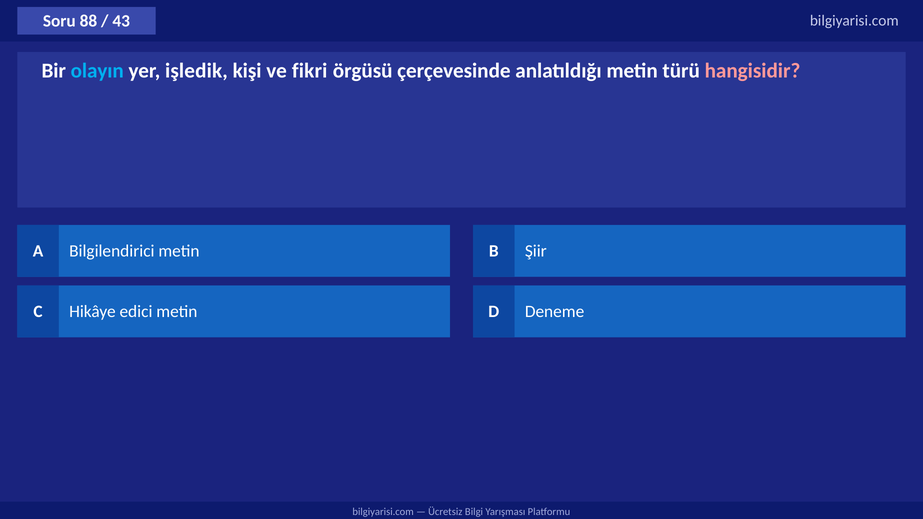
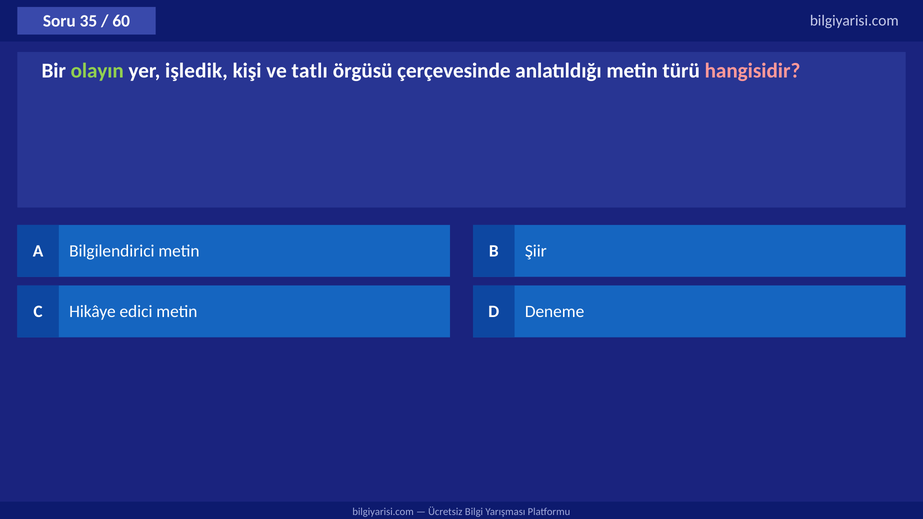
88: 88 -> 35
43: 43 -> 60
olayın colour: light blue -> light green
fikri: fikri -> tatlı
